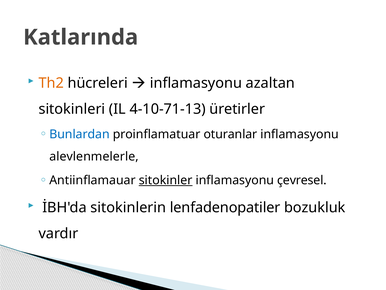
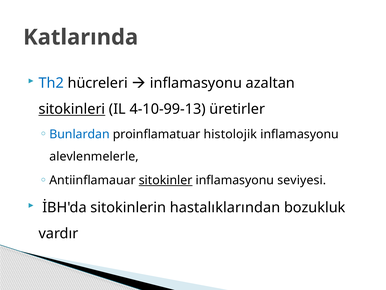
Th2 colour: orange -> blue
sitokinleri underline: none -> present
4-10-71-13: 4-10-71-13 -> 4-10-99-13
oturanlar: oturanlar -> histolojik
çevresel: çevresel -> seviyesi
lenfadenopatiler: lenfadenopatiler -> hastalıklarından
